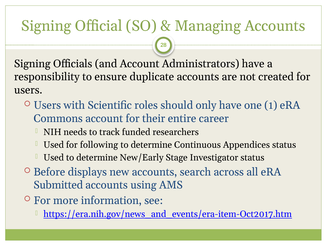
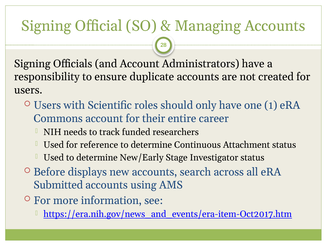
following: following -> reference
Appendices: Appendices -> Attachment
